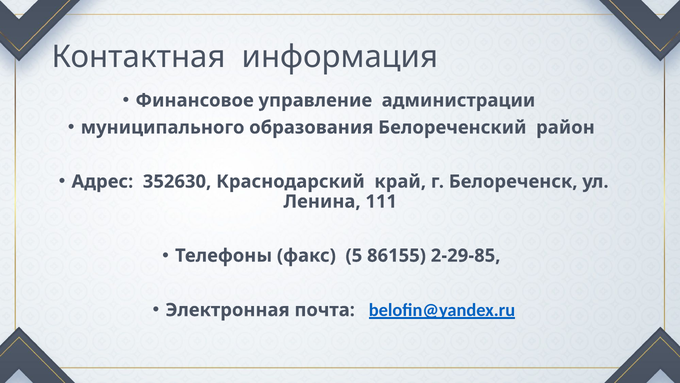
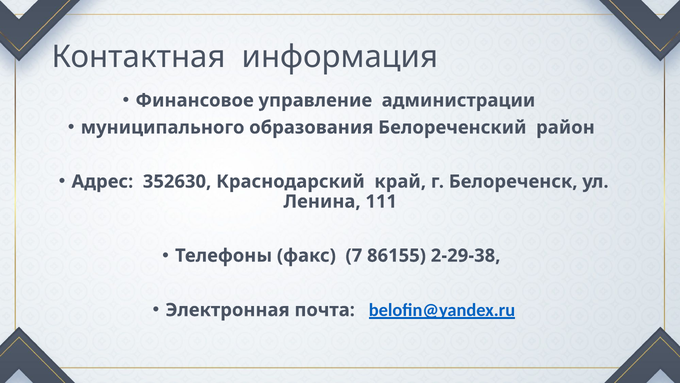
5: 5 -> 7
2-29-85: 2-29-85 -> 2-29-38
